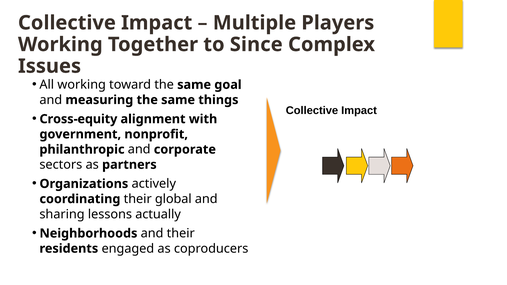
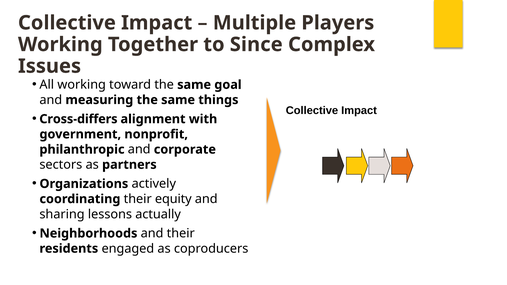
Cross-equity: Cross-equity -> Cross-differs
global: global -> equity
